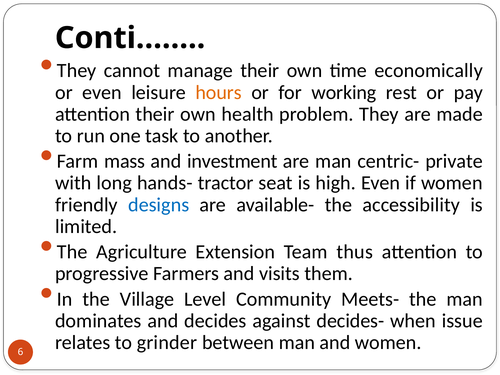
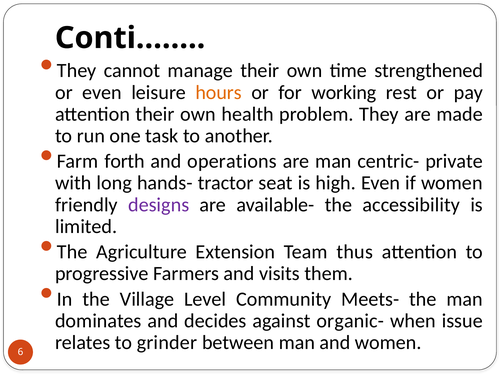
economically: economically -> strengthened
mass: mass -> forth
investment: investment -> operations
designs colour: blue -> purple
decides-: decides- -> organic-
